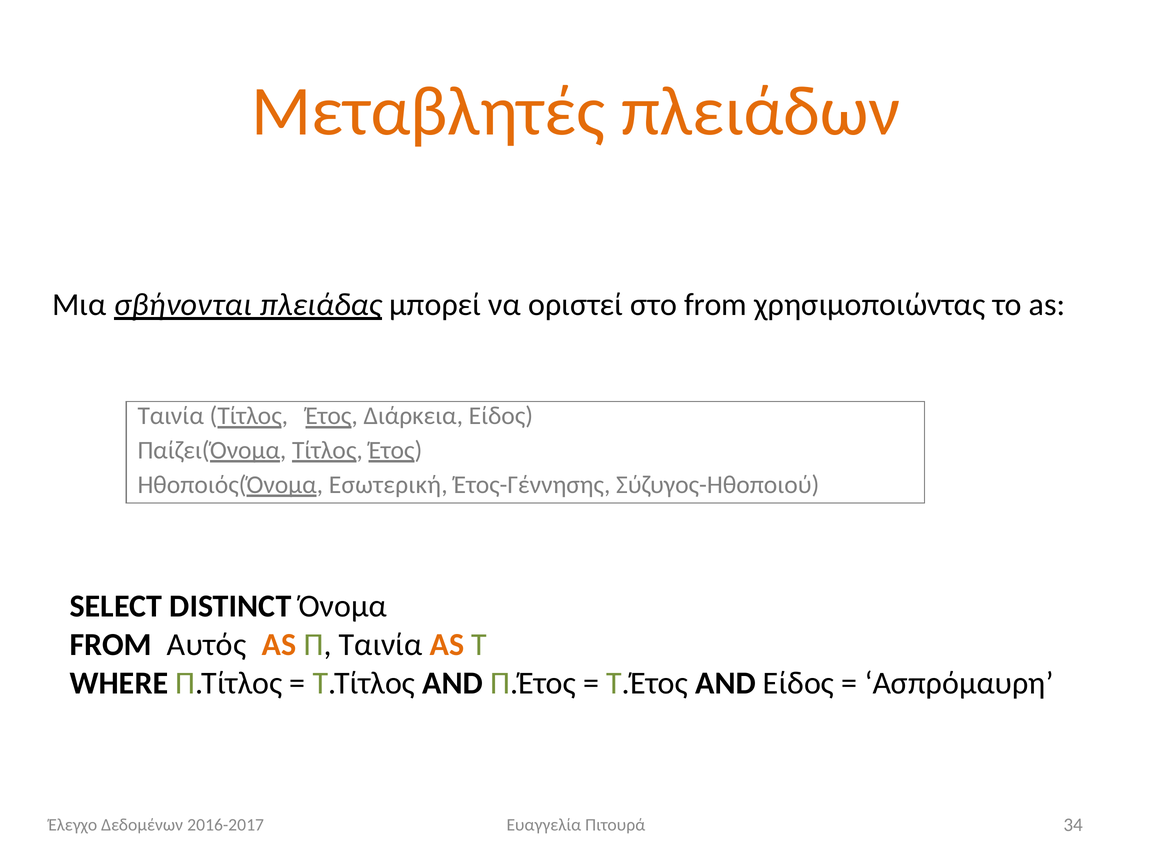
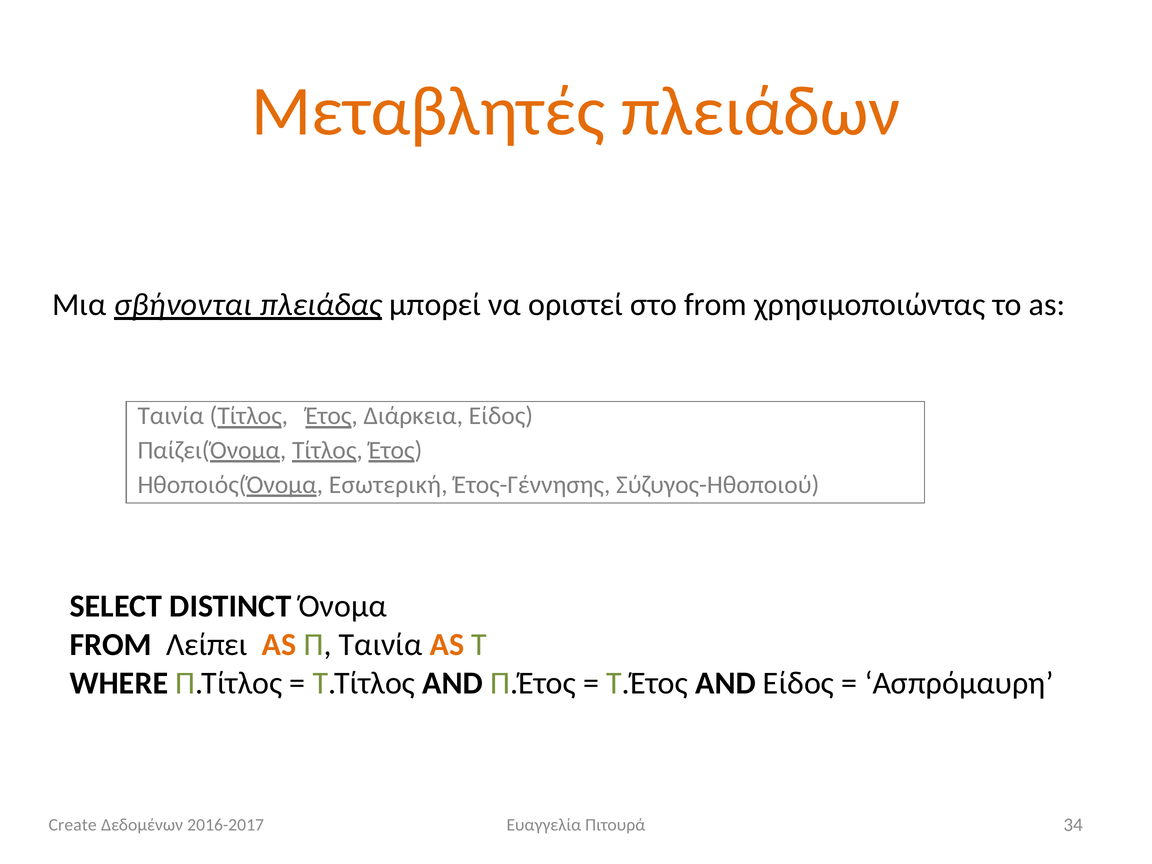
Αυτός: Αυτός -> Λείπει
Έλεγχο: Έλεγχο -> Create
